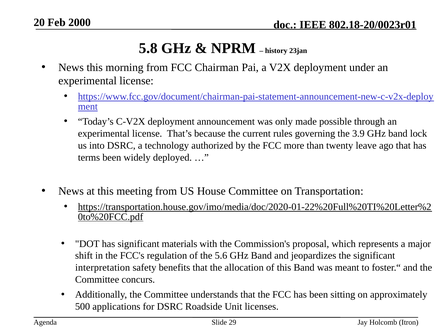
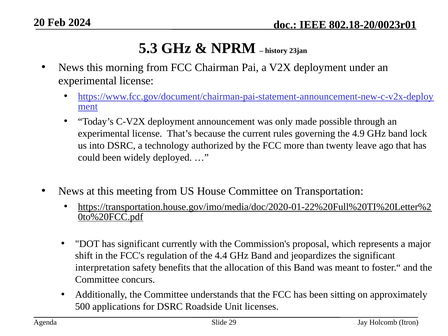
2000: 2000 -> 2024
5.8: 5.8 -> 5.3
3.9: 3.9 -> 4.9
terms: terms -> could
materials: materials -> currently
5.6: 5.6 -> 4.4
